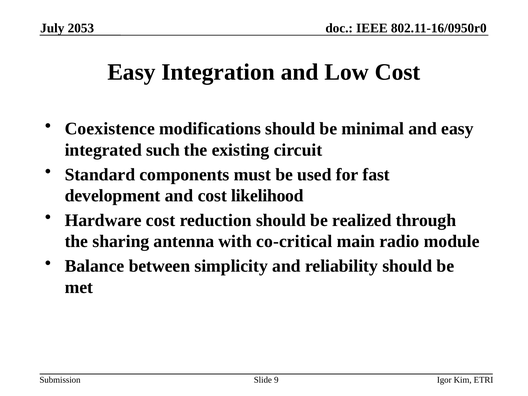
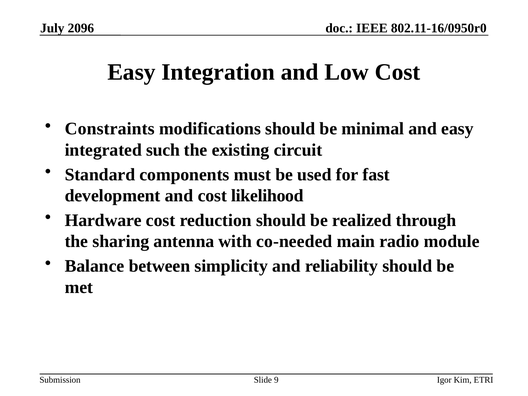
2053: 2053 -> 2096
Coexistence: Coexistence -> Constraints
co-critical: co-critical -> co-needed
